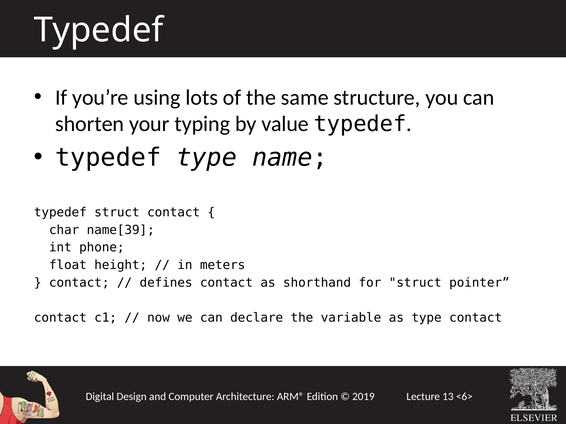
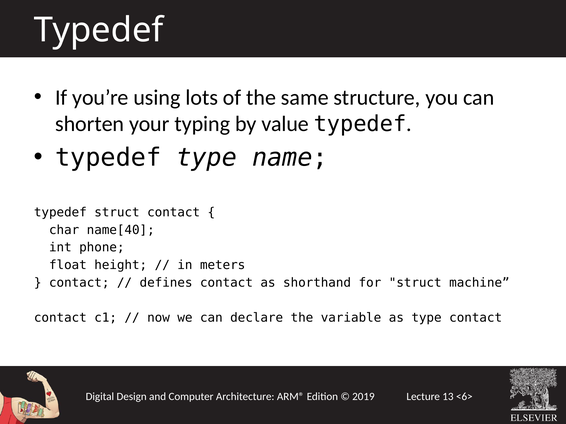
name[39: name[39 -> name[40
pointer: pointer -> machine
